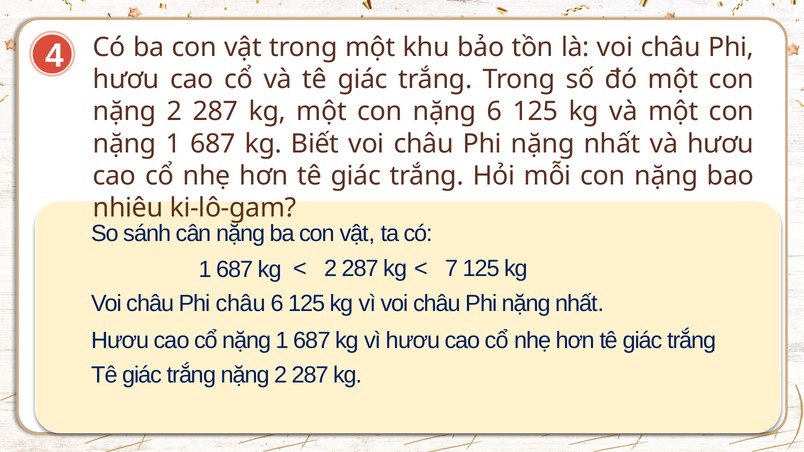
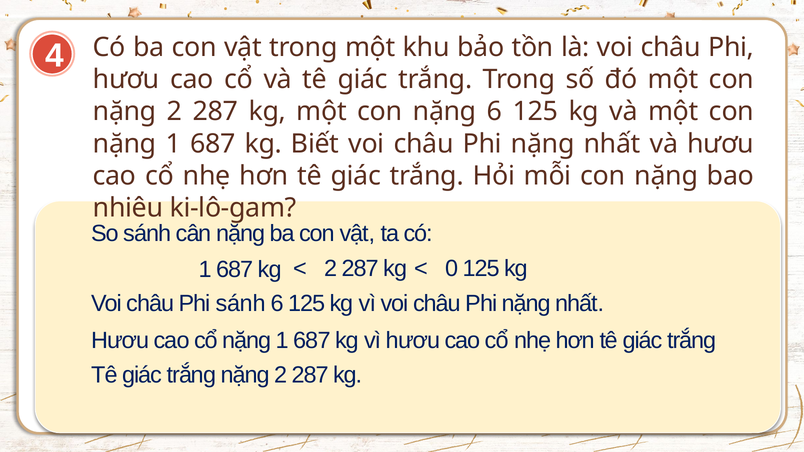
7: 7 -> 0
Phi châu: châu -> sánh
